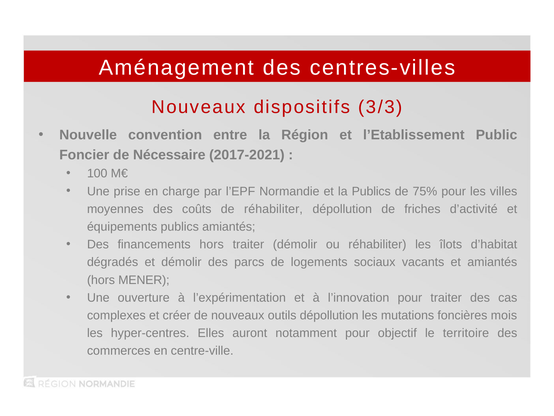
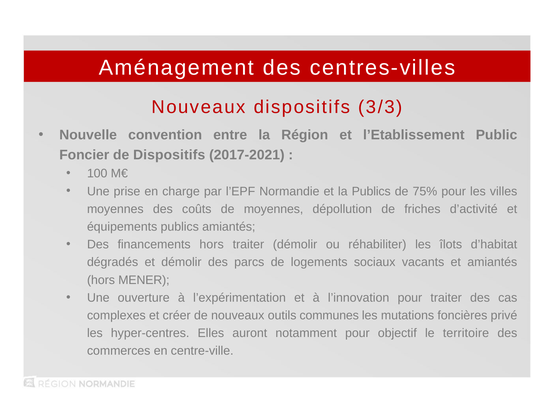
de Nécessaire: Nécessaire -> Dispositifs
de réhabiliter: réhabiliter -> moyennes
outils dépollution: dépollution -> communes
mois: mois -> privé
